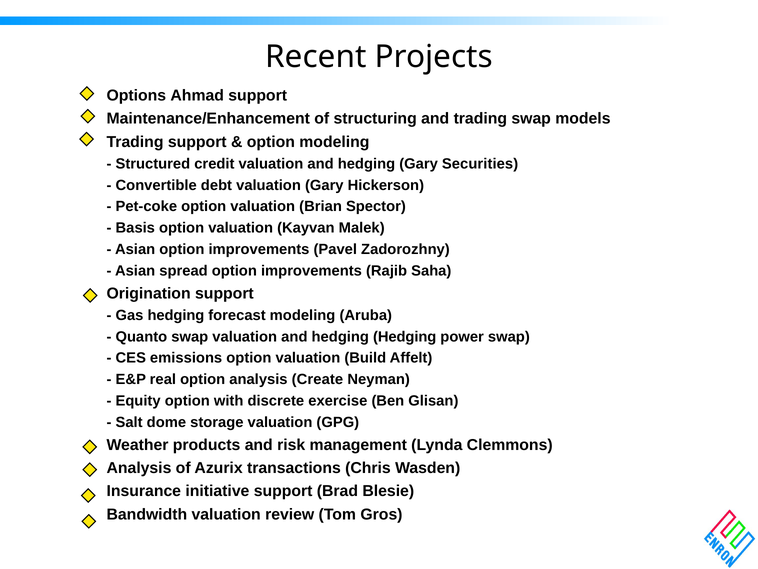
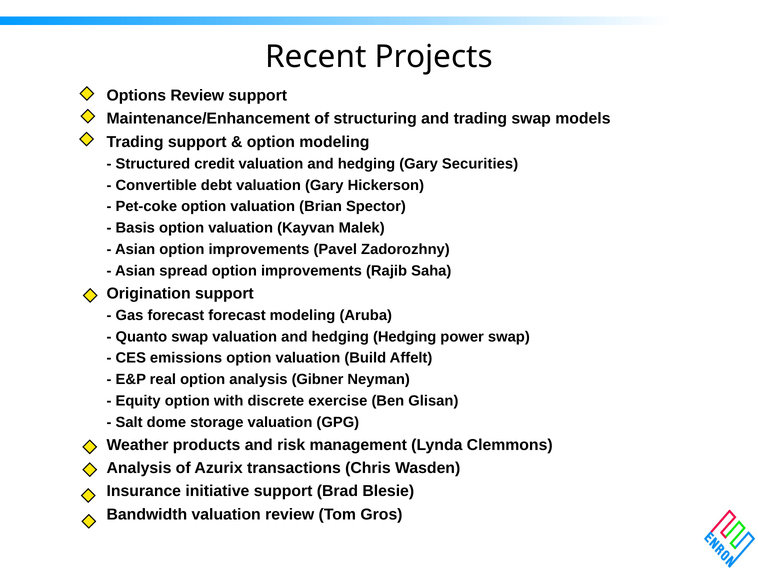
Options Ahmad: Ahmad -> Review
Gas hedging: hedging -> forecast
Create: Create -> Gibner
